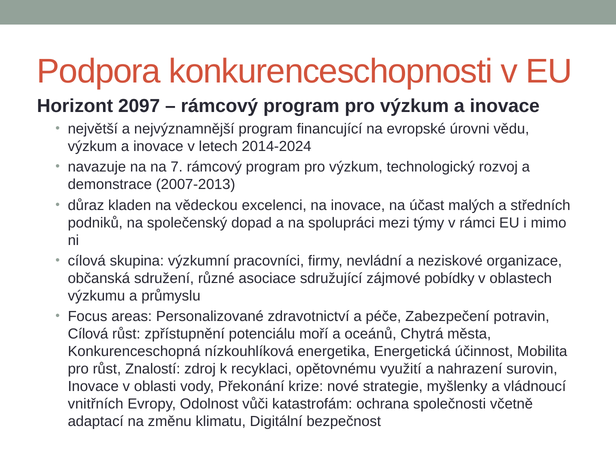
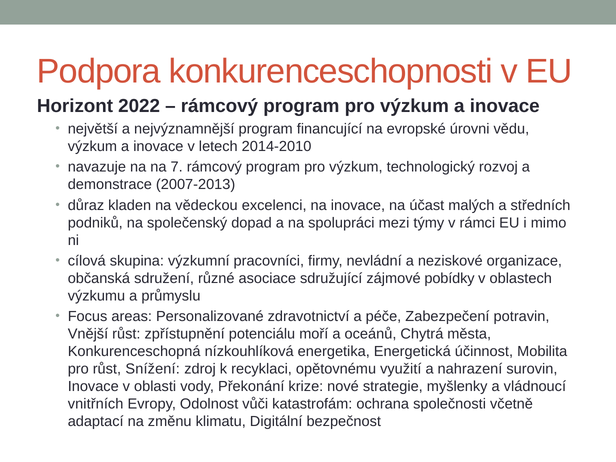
2097: 2097 -> 2022
2014-2024: 2014-2024 -> 2014-2010
Cílová at (88, 334): Cílová -> Vnější
Znalostí: Znalostí -> Snížení
